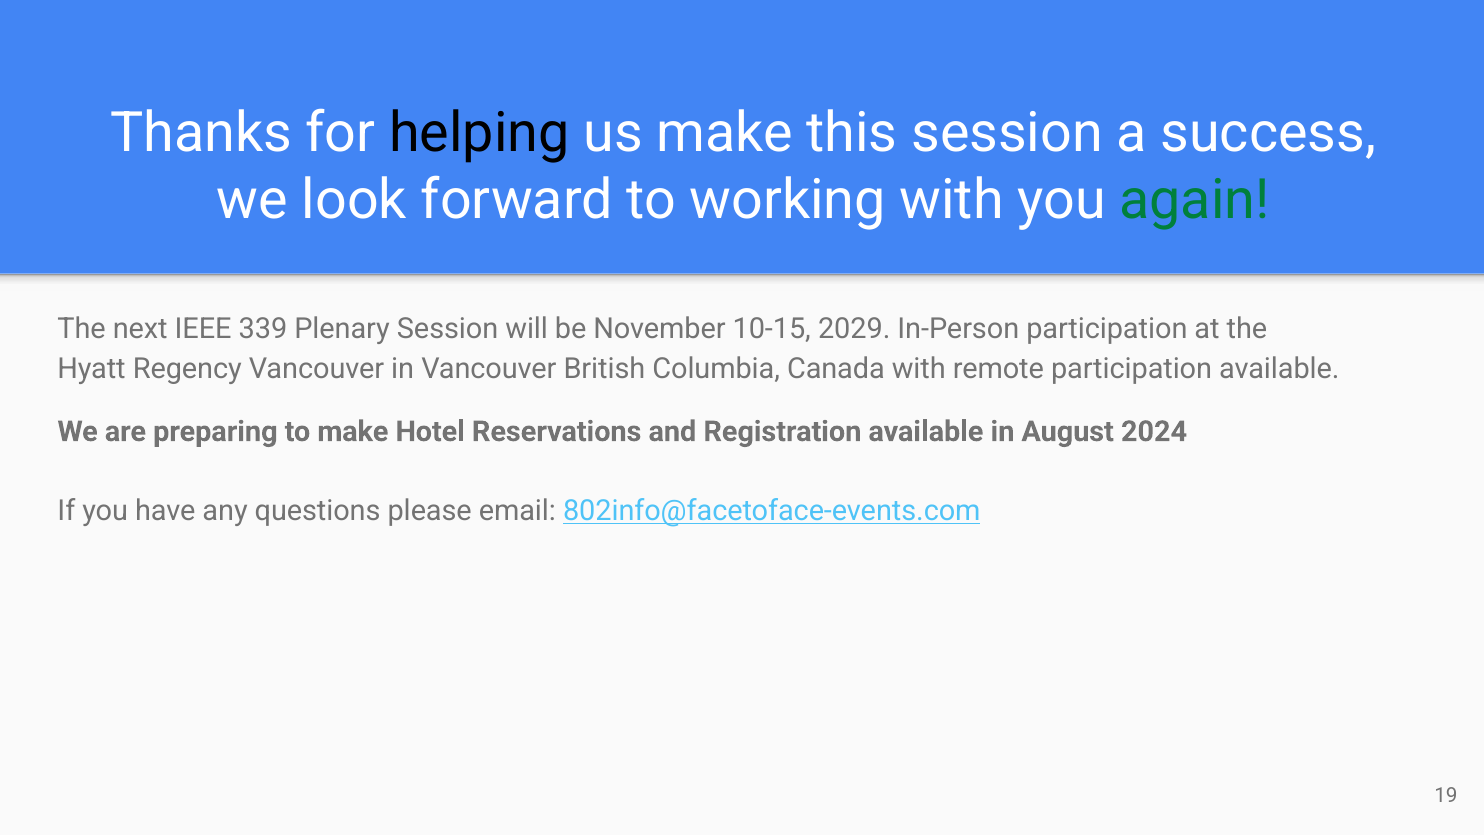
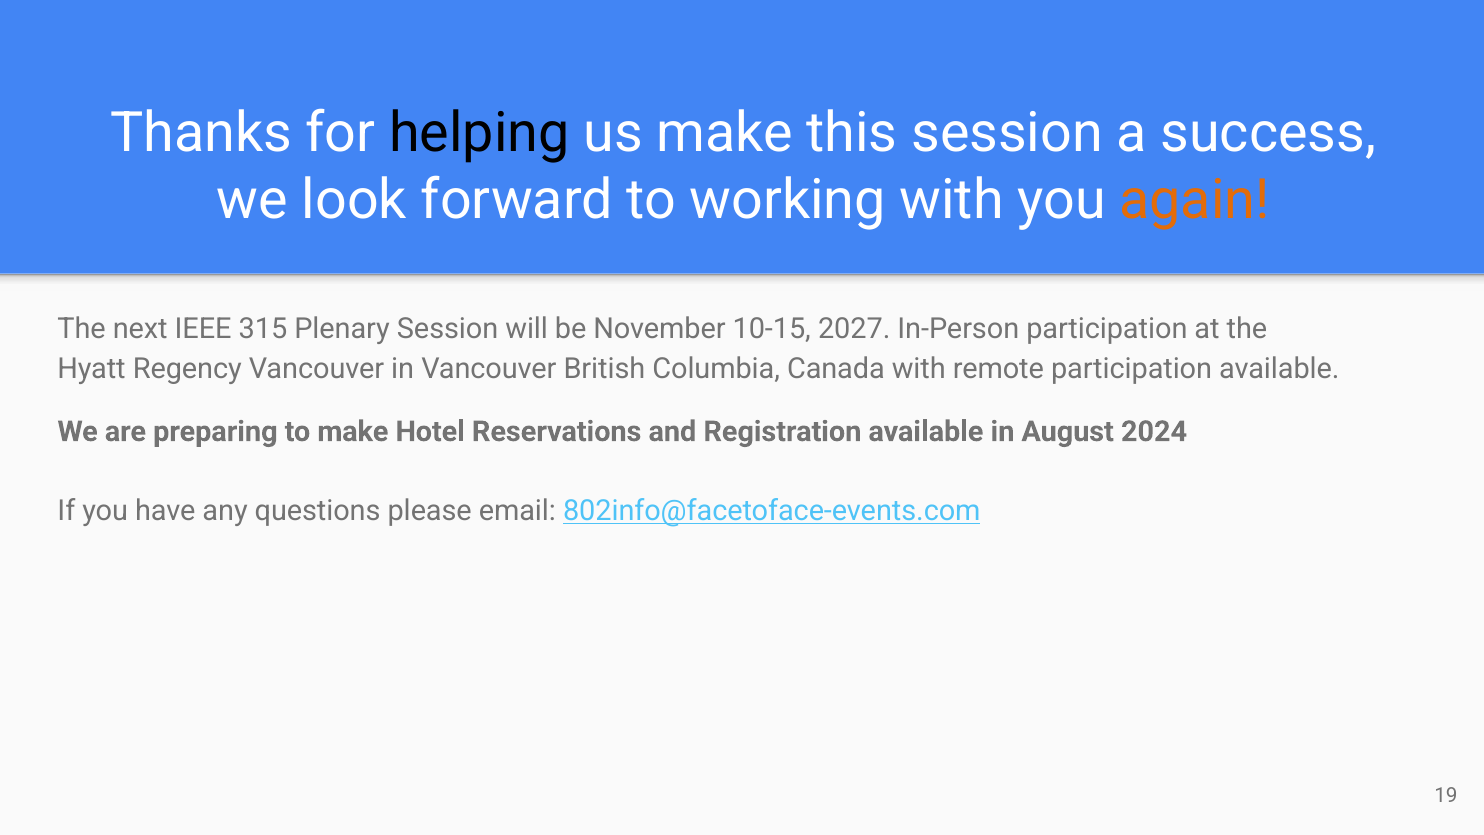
again colour: green -> orange
339: 339 -> 315
2029: 2029 -> 2027
